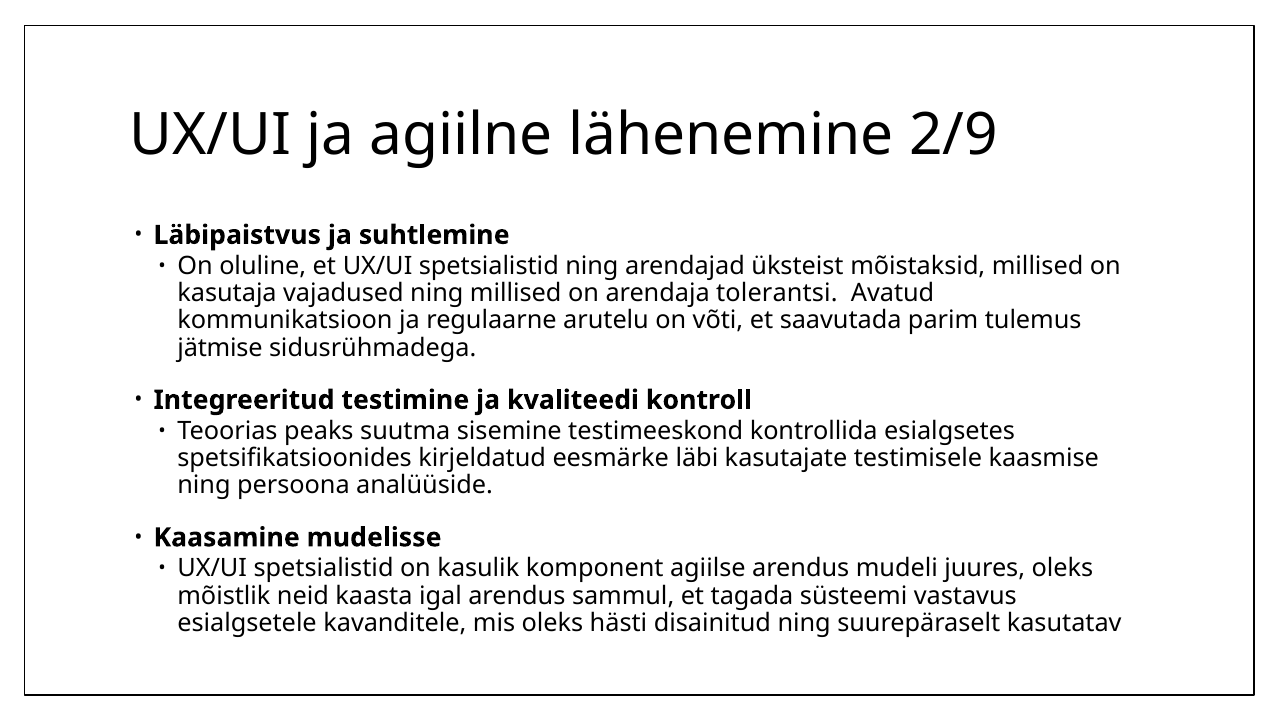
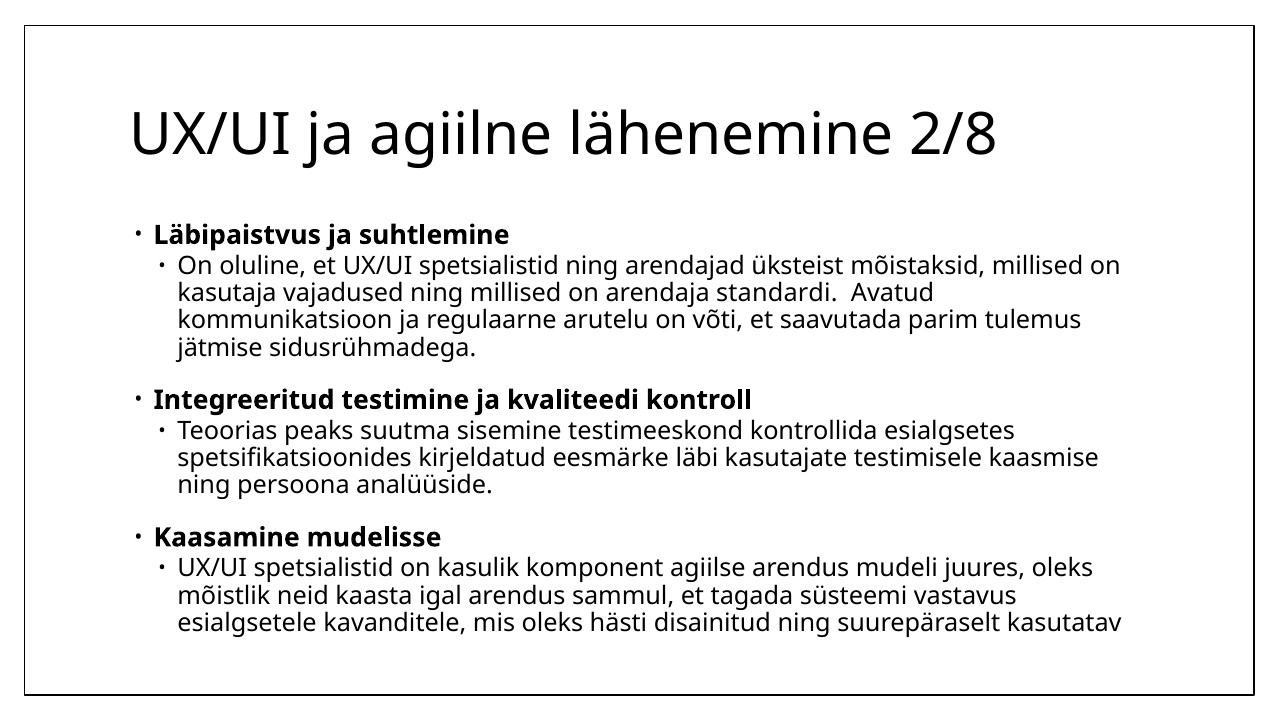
2/9: 2/9 -> 2/8
tolerantsi: tolerantsi -> standardi
